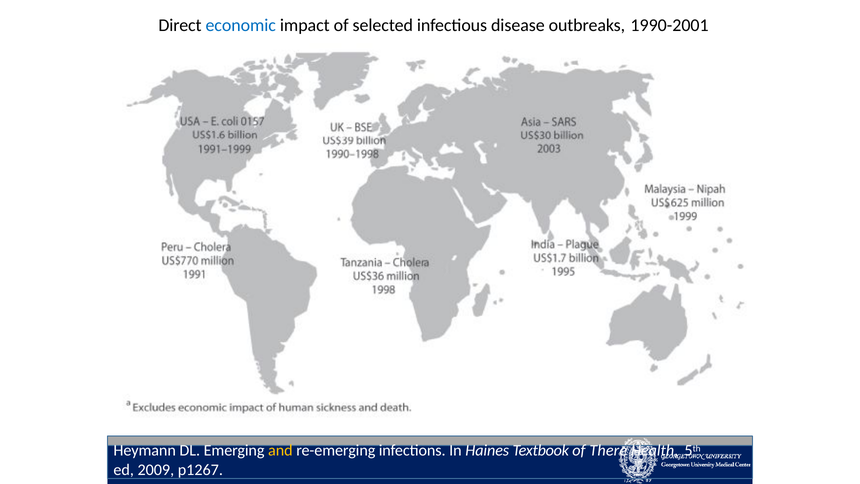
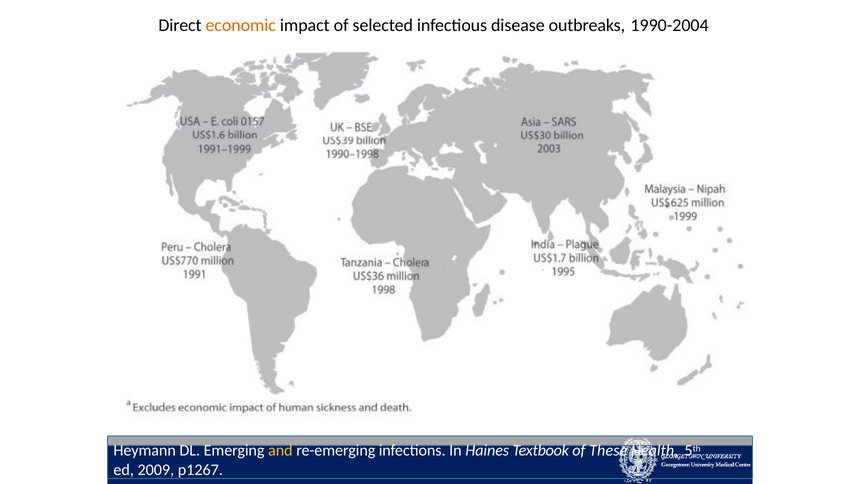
economic colour: blue -> orange
1990-2001: 1990-2001 -> 1990-2004
There: There -> These
